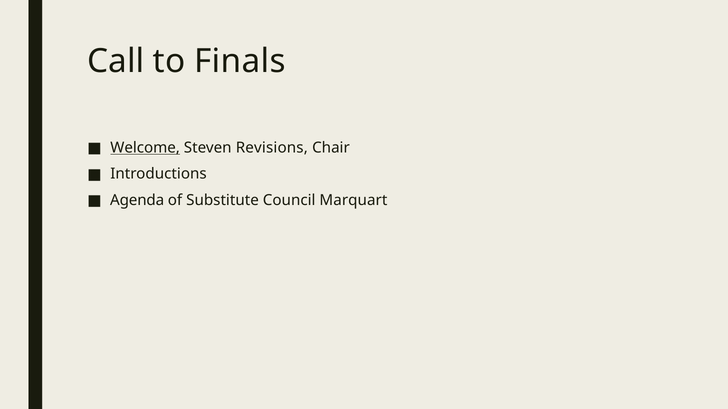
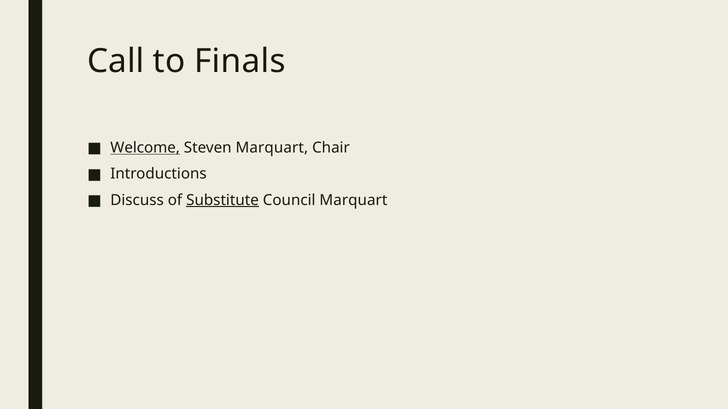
Steven Revisions: Revisions -> Marquart
Agenda: Agenda -> Discuss
Substitute underline: none -> present
